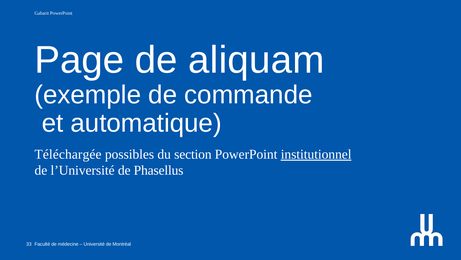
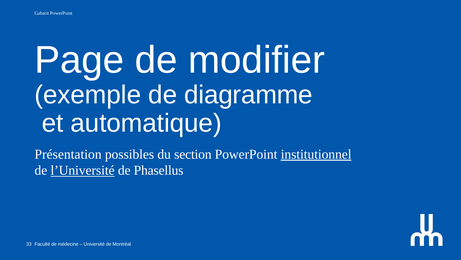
aliquam: aliquam -> modifier
commande: commande -> diagramme
Téléchargée: Téléchargée -> Présentation
l’Université underline: none -> present
